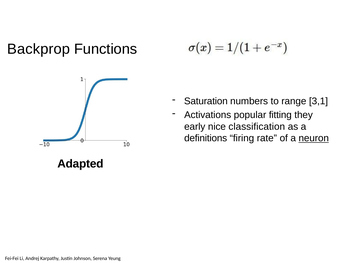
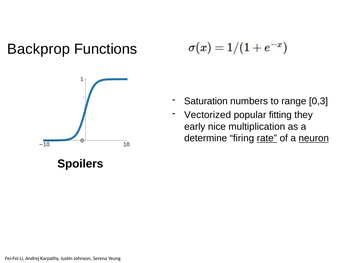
3,1: 3,1 -> 0,3
Activations: Activations -> Vectorized
classification: classification -> multiplication
definitions: definitions -> determine
rate underline: none -> present
Adapted: Adapted -> Spoilers
